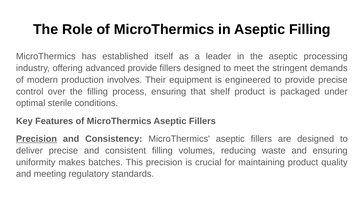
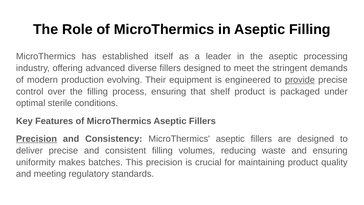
advanced provide: provide -> diverse
involves: involves -> evolving
provide at (300, 80) underline: none -> present
